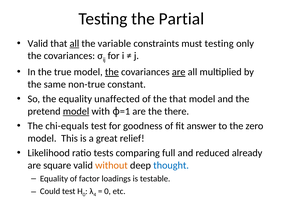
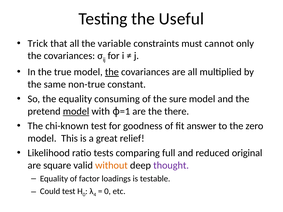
Partial: Partial -> Useful
Valid at (38, 44): Valid -> Trick
all at (74, 44) underline: present -> none
must testing: testing -> cannot
are at (179, 72) underline: present -> none
unaffected: unaffected -> consuming
the that: that -> sure
chi-equals: chi-equals -> chi-known
already: already -> original
thought colour: blue -> purple
